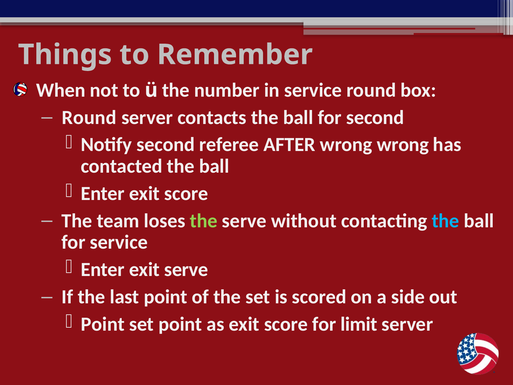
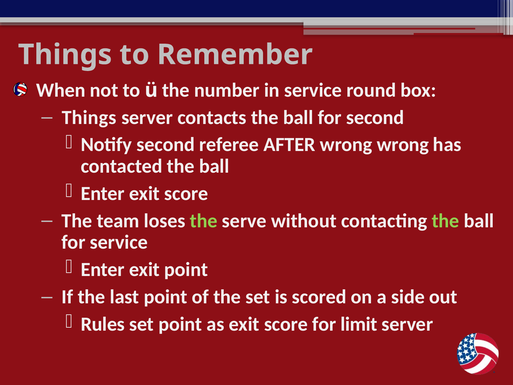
Round at (89, 117): Round -> Things
the at (446, 221) colour: light blue -> light green
exit serve: serve -> point
Point at (103, 324): Point -> Rules
